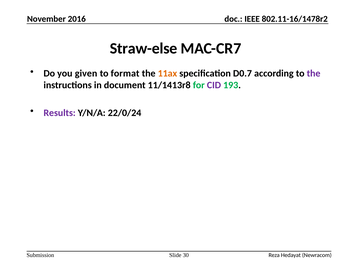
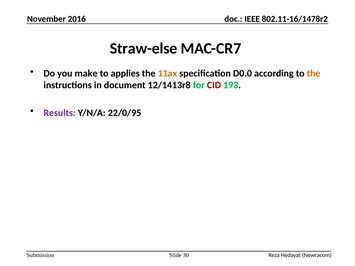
given: given -> make
format: format -> applies
D0.7: D0.7 -> D0.0
the at (314, 73) colour: purple -> orange
11/1413r8: 11/1413r8 -> 12/1413r8
CID colour: purple -> red
22/0/24: 22/0/24 -> 22/0/95
